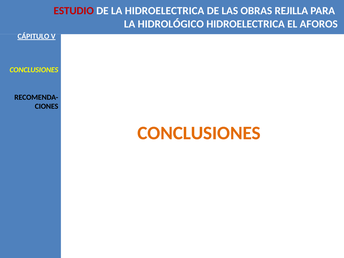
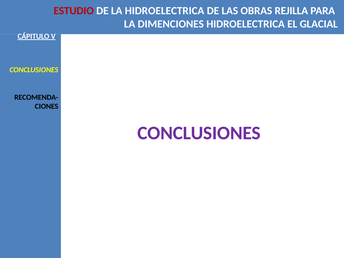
HIDROLÓGICO: HIDROLÓGICO -> DIMENCIONES
AFOROS: AFOROS -> GLACIAL
CONCLUSIONES at (199, 133) colour: orange -> purple
